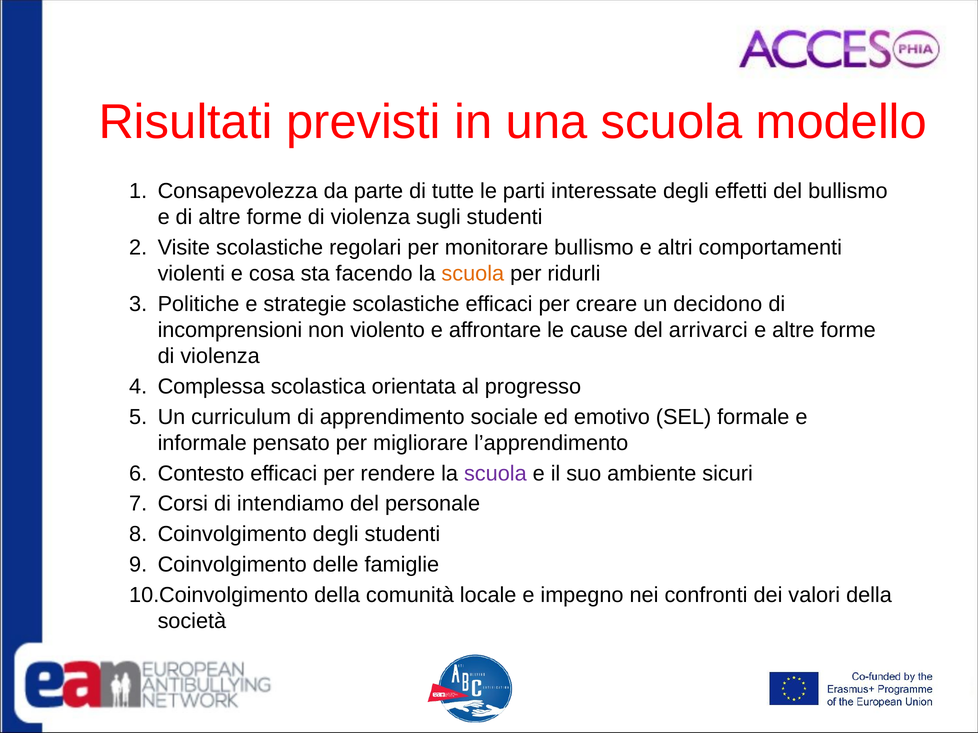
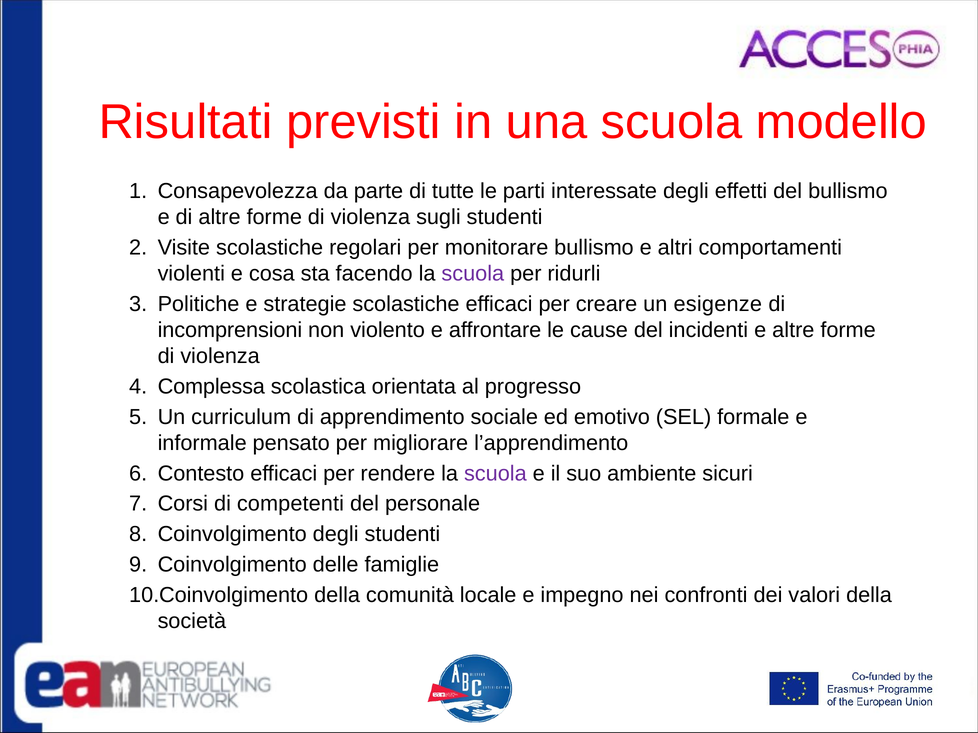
scuola at (473, 274) colour: orange -> purple
decidono: decidono -> esigenze
arrivarci: arrivarci -> incidenti
intendiamo: intendiamo -> competenti
